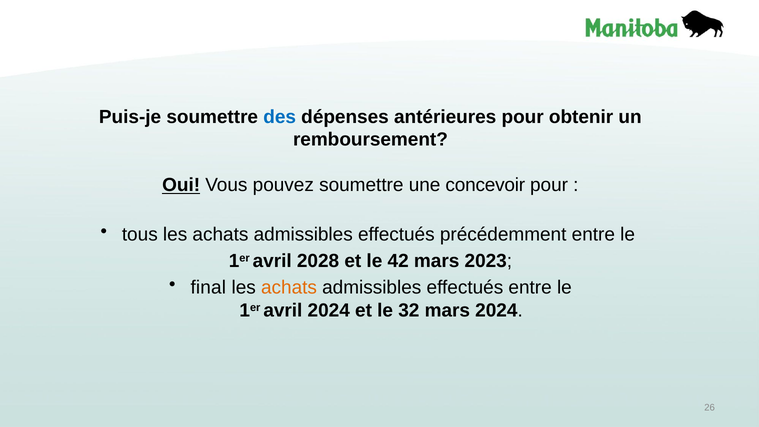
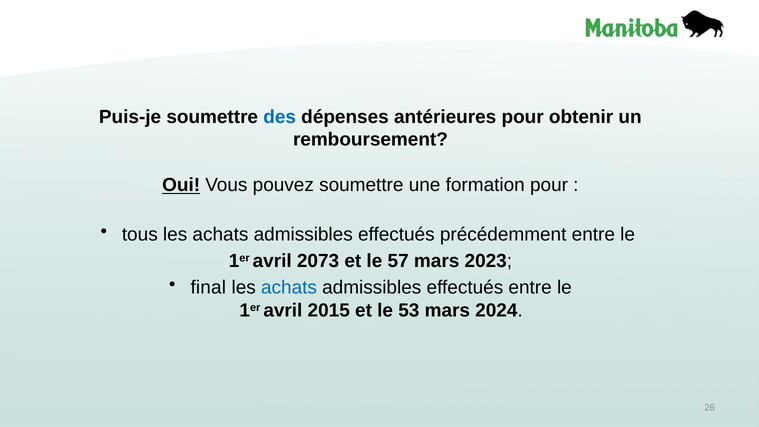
concevoir: concevoir -> formation
2028: 2028 -> 2073
42: 42 -> 57
achats at (289, 288) colour: orange -> blue
avril 2024: 2024 -> 2015
32: 32 -> 53
